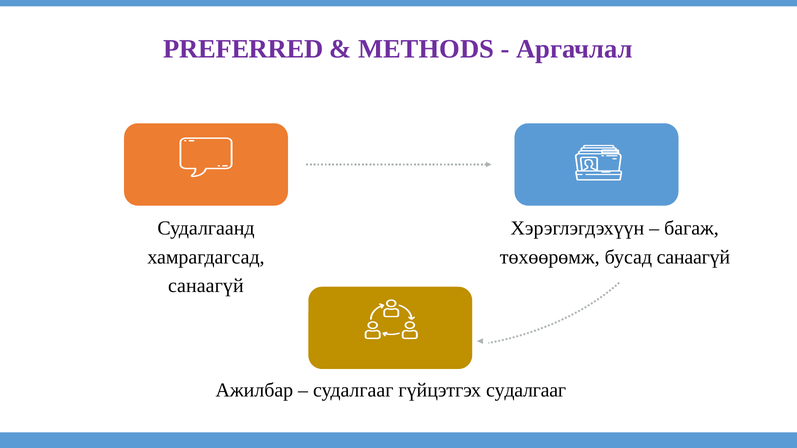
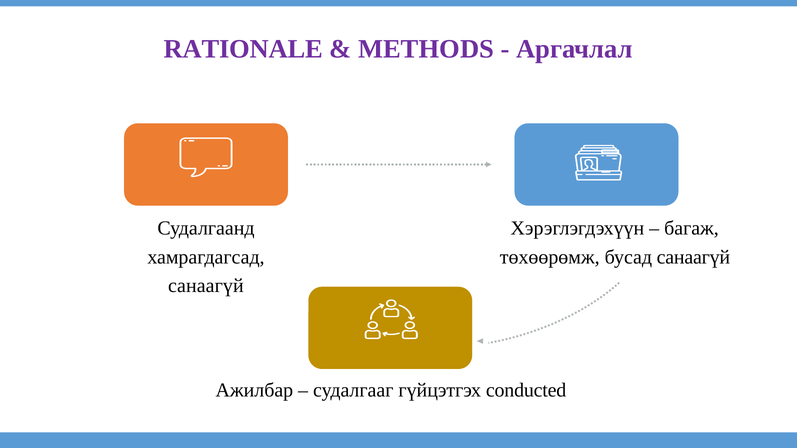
PREFERRED: PREFERRED -> RATIONALE
гүйцэтгэх судалгааг: судалгааг -> conducted
